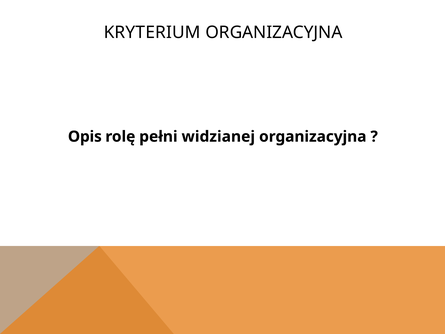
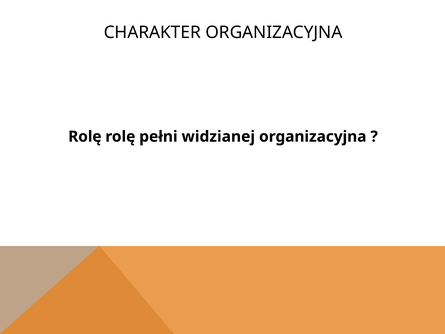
KRYTERIUM: KRYTERIUM -> CHARAKTER
Opis at (85, 136): Opis -> Rolę
